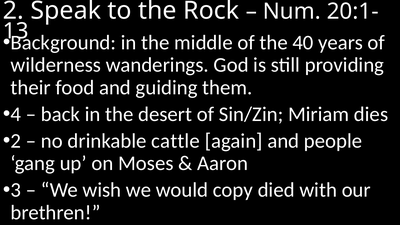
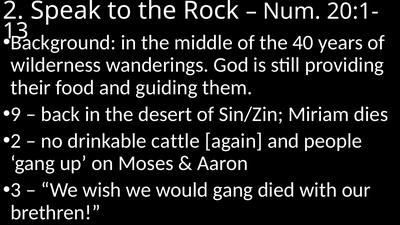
4: 4 -> 9
would copy: copy -> gang
